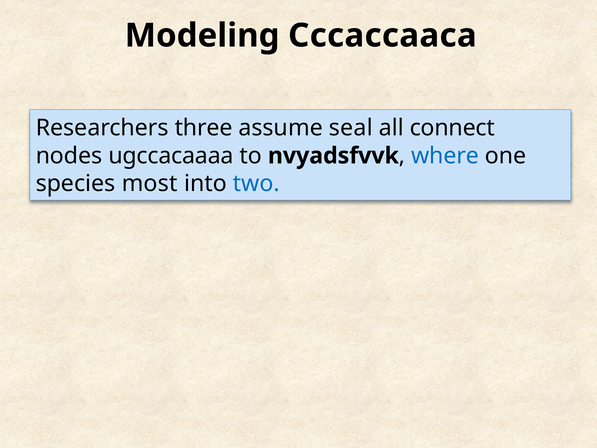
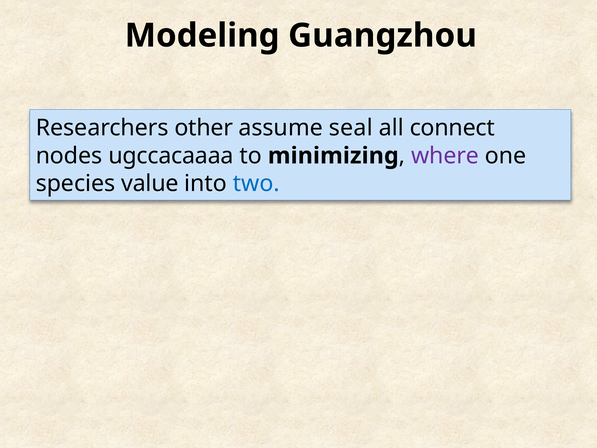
Cccaccaaca: Cccaccaaca -> Guangzhou
three: three -> other
nvyadsfvvk: nvyadsfvvk -> minimizing
where colour: blue -> purple
most: most -> value
